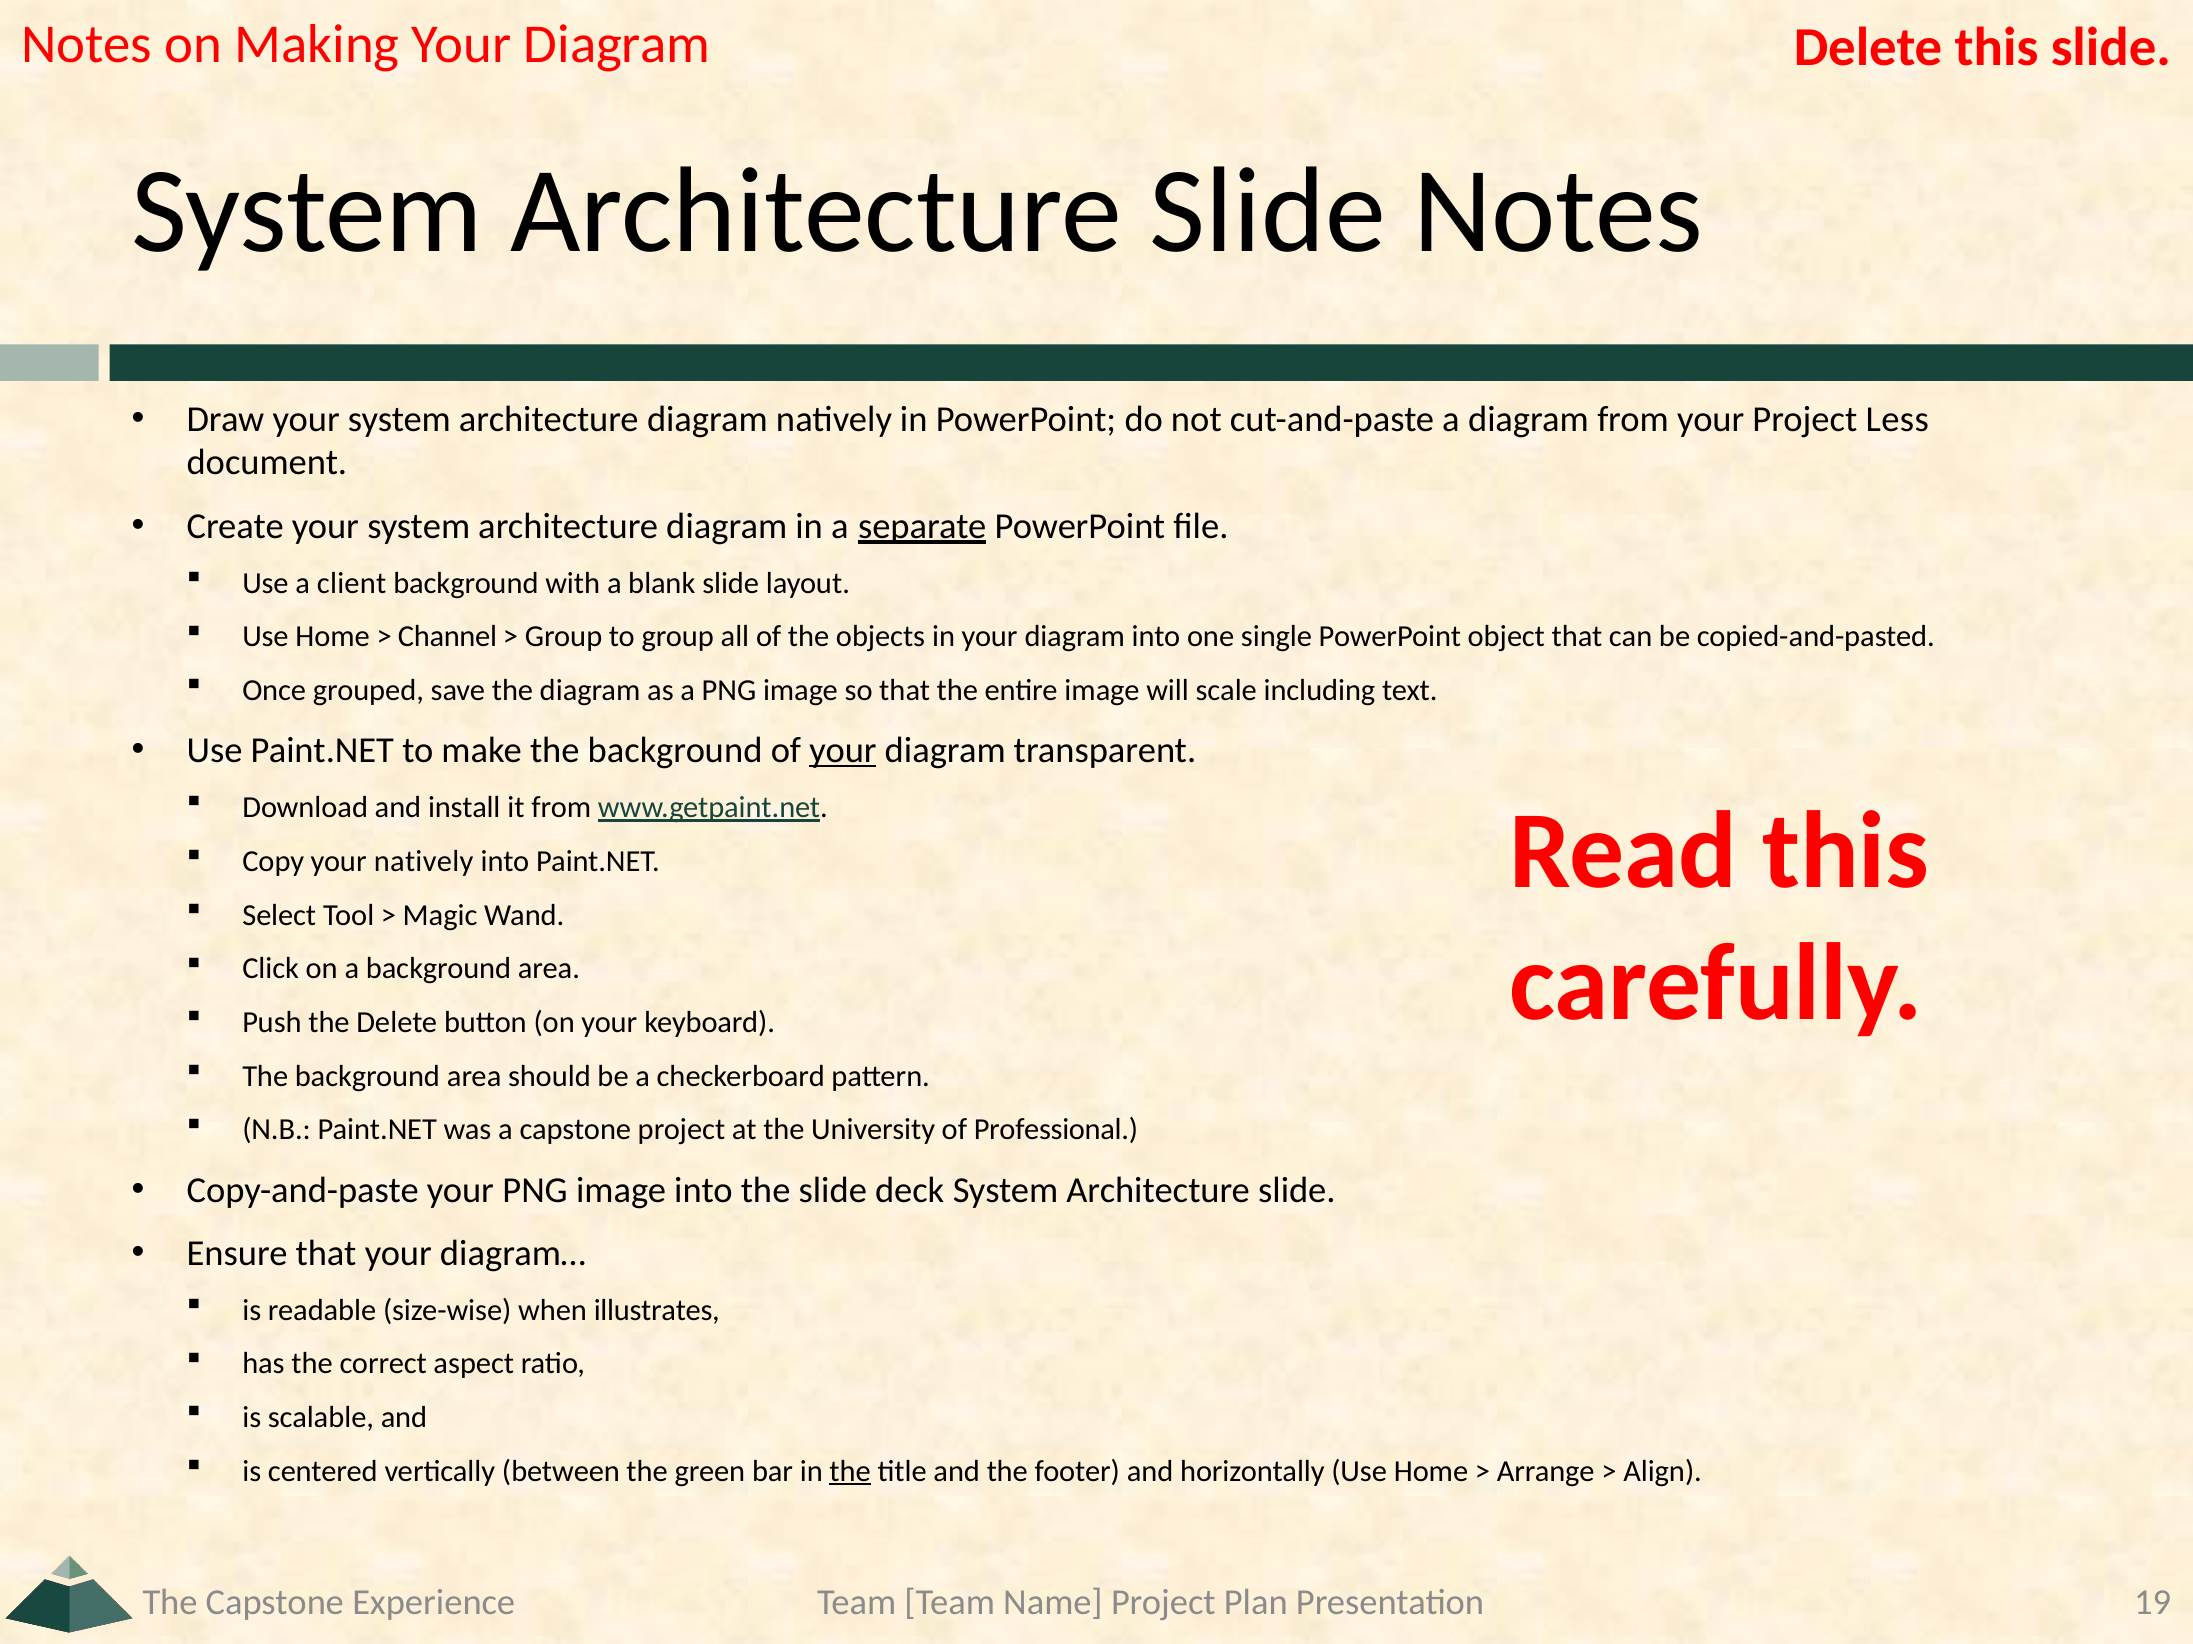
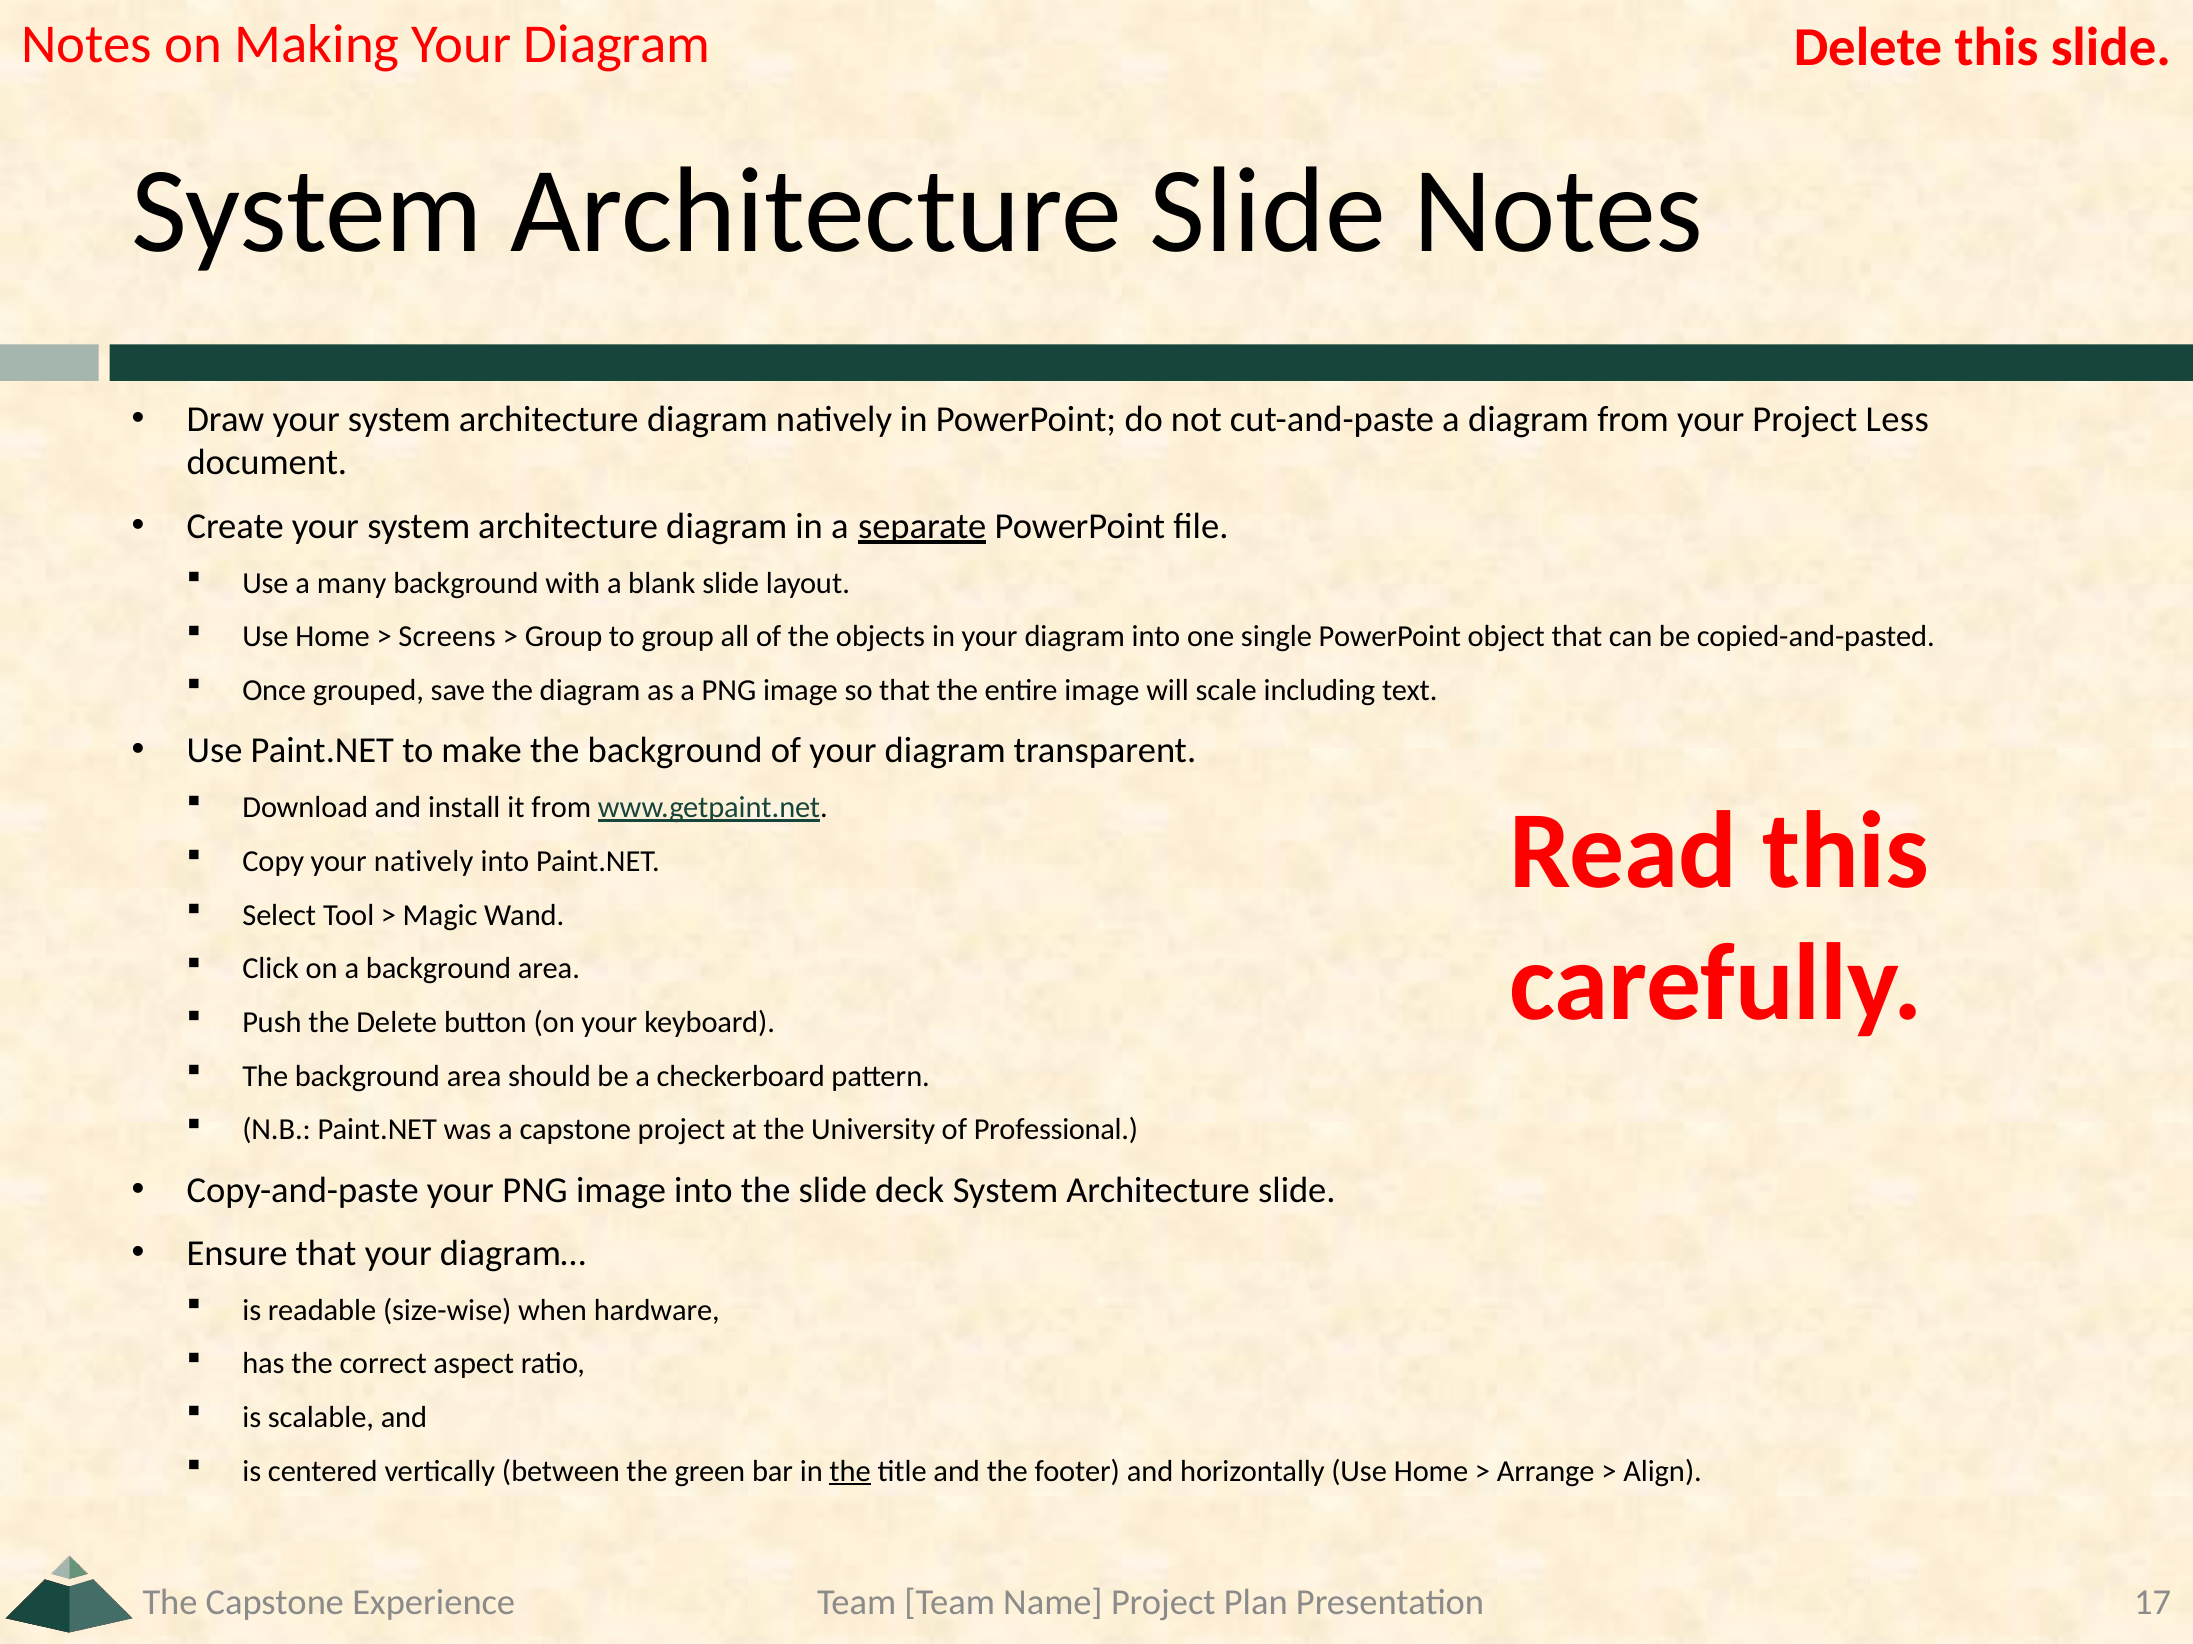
client: client -> many
Channel: Channel -> Screens
your at (843, 751) underline: present -> none
illustrates: illustrates -> hardware
19: 19 -> 17
